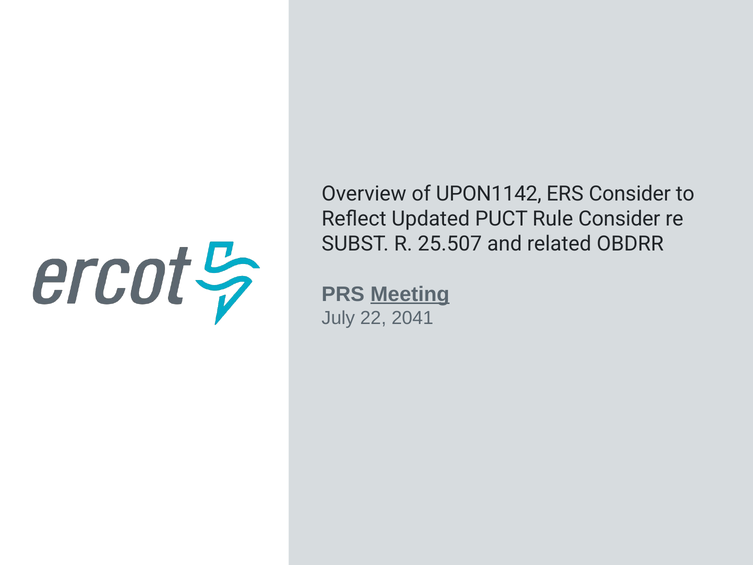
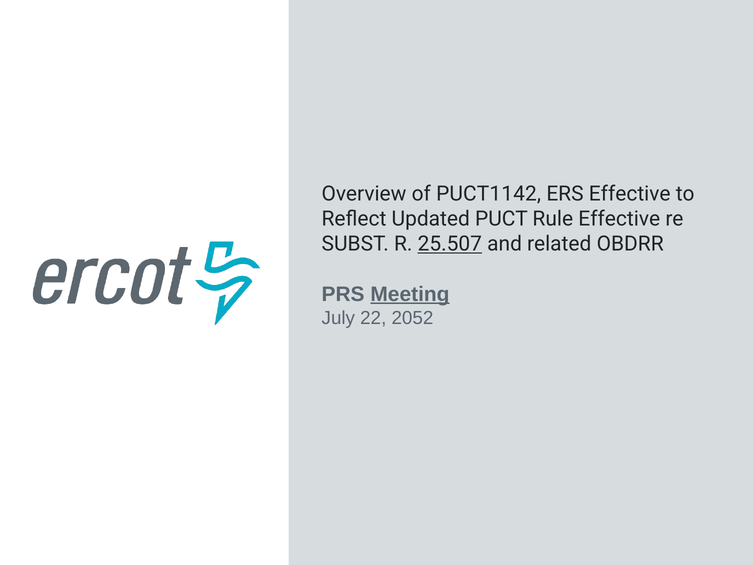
UPON1142: UPON1142 -> PUCT1142
ERS Consider: Consider -> Effective
Rule Consider: Consider -> Effective
25.507 underline: none -> present
2041: 2041 -> 2052
